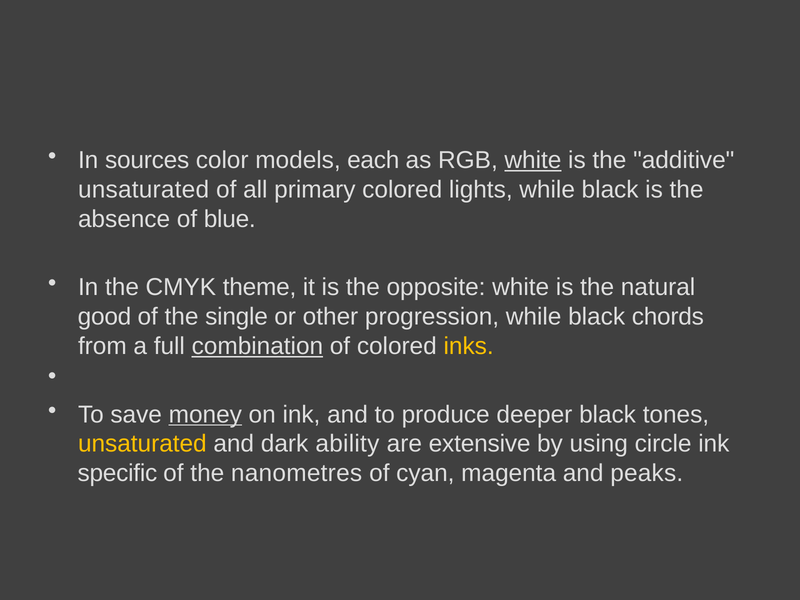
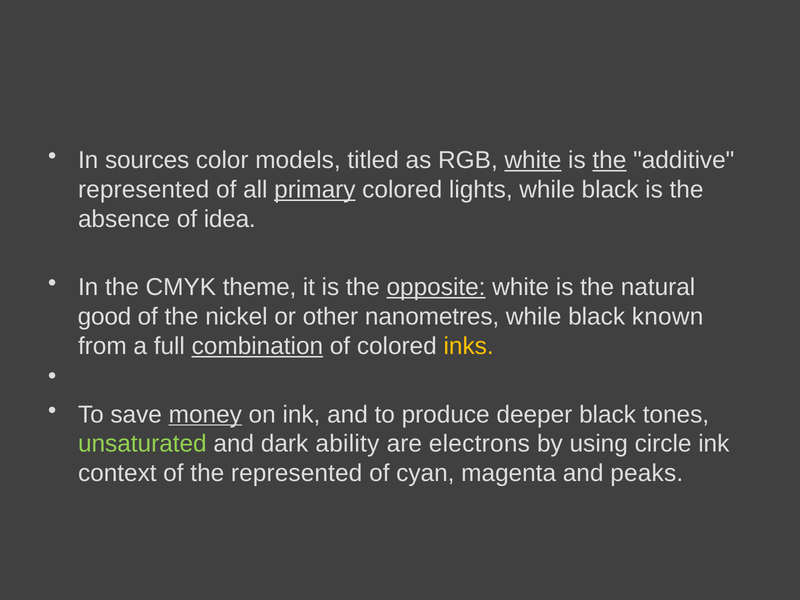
each: each -> titled
the at (609, 160) underline: none -> present
unsaturated at (144, 190): unsaturated -> represented
primary underline: none -> present
blue: blue -> idea
opposite underline: none -> present
single: single -> nickel
progression: progression -> nanometres
chords: chords -> known
unsaturated at (142, 444) colour: yellow -> light green
extensive: extensive -> electrons
specific: specific -> context
the nanometres: nanometres -> represented
